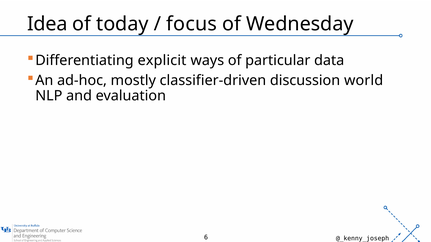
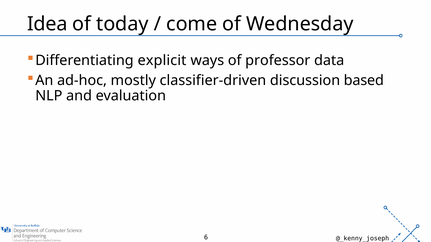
focus: focus -> come
particular: particular -> professor
world: world -> based
